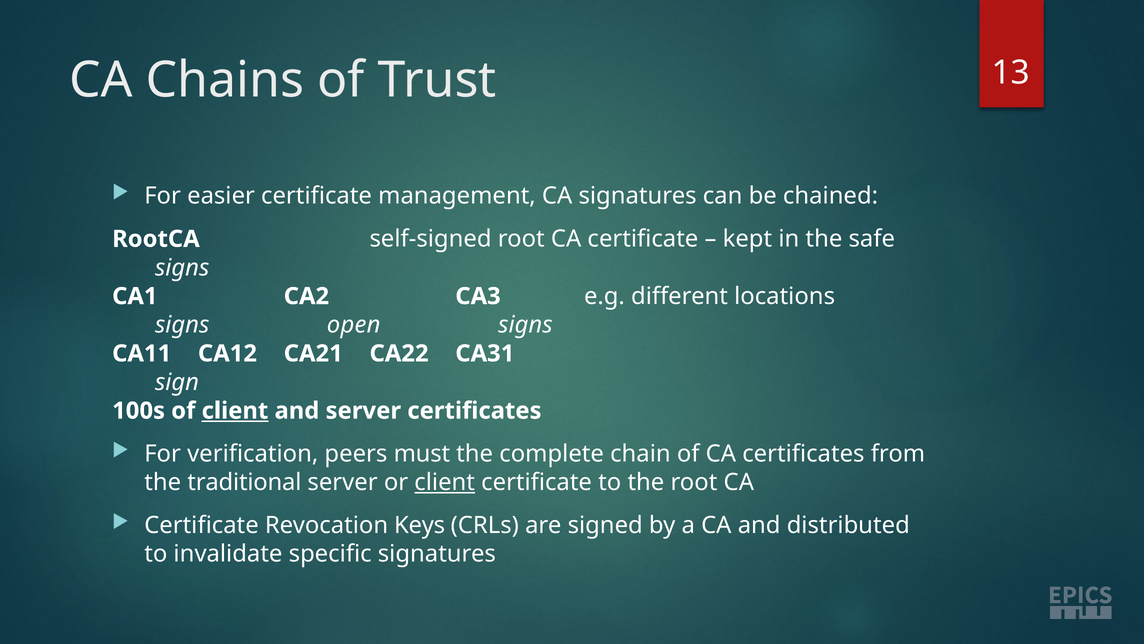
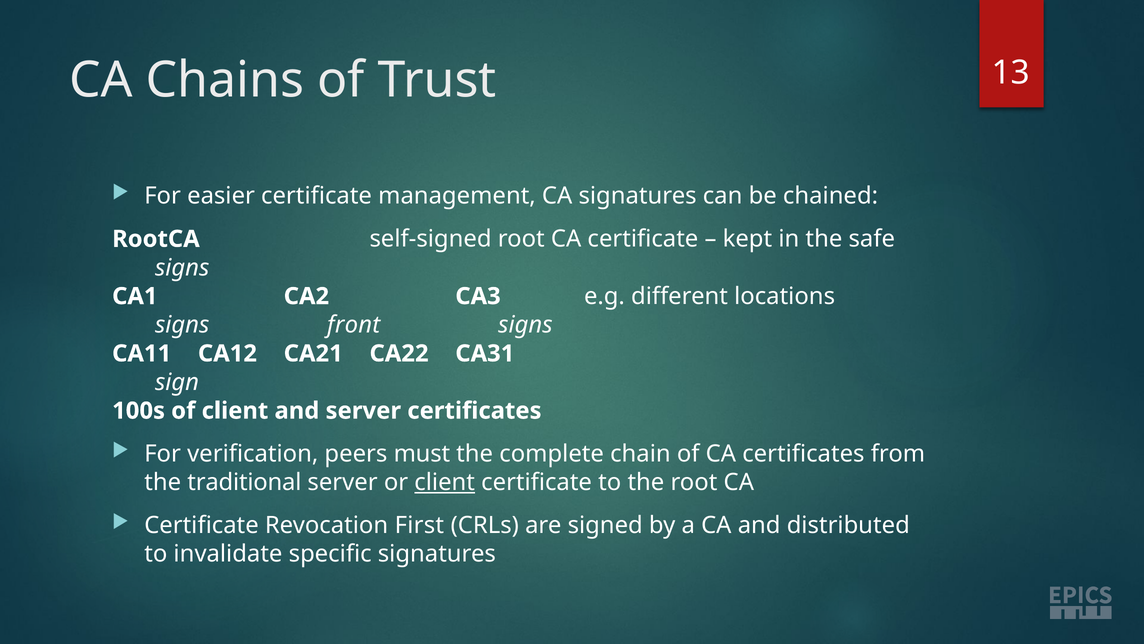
open: open -> front
client at (235, 410) underline: present -> none
Keys: Keys -> First
